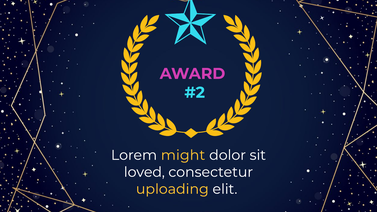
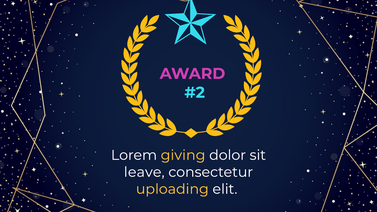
might: might -> giving
loved: loved -> leave
